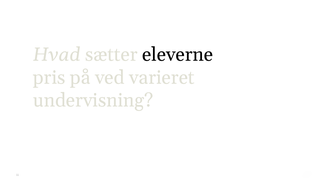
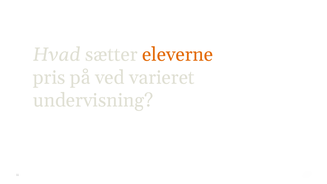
eleverne colour: black -> orange
